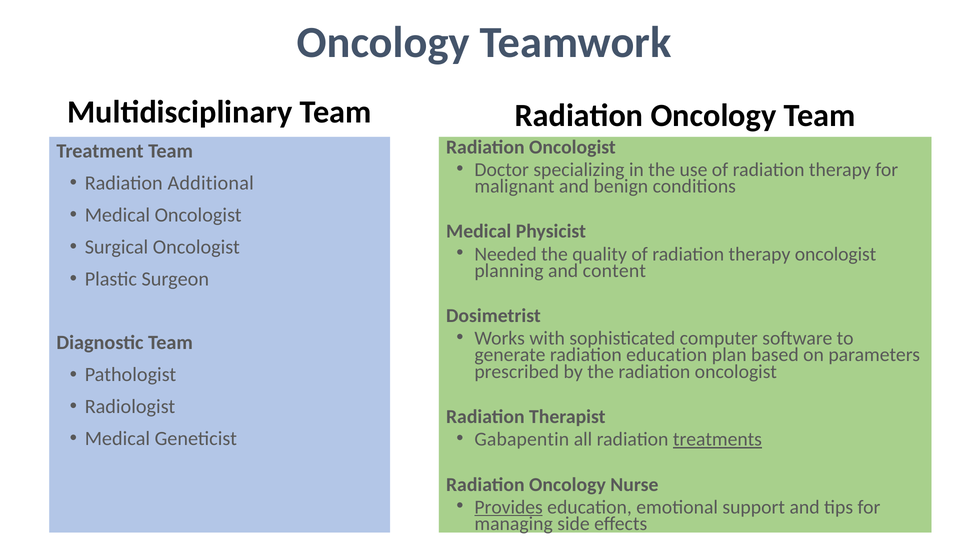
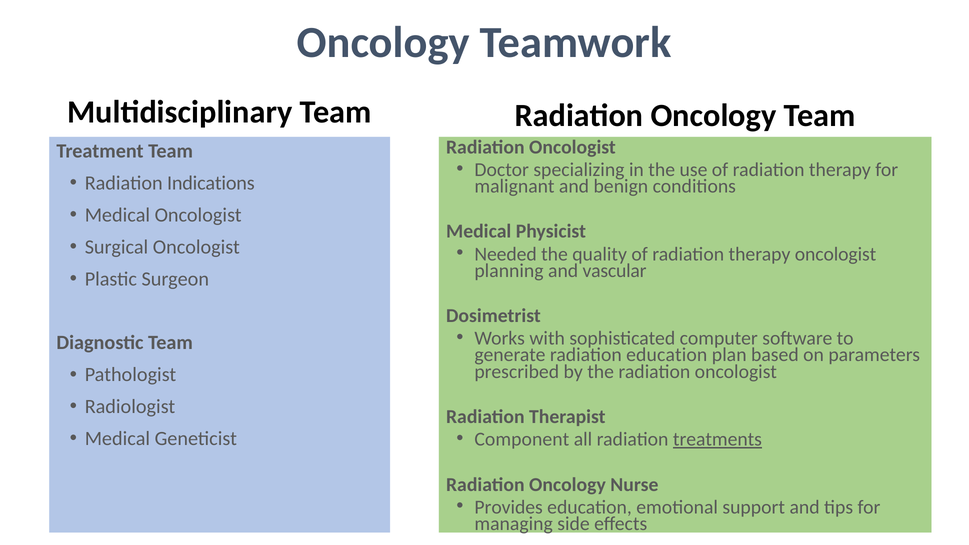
Additional: Additional -> Indications
content: content -> vascular
Gabapentin: Gabapentin -> Component
Provides underline: present -> none
